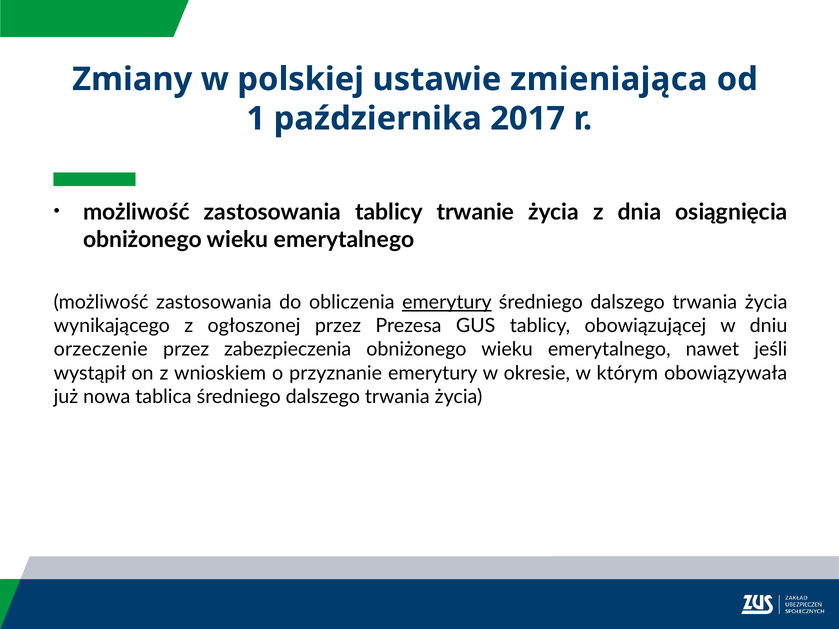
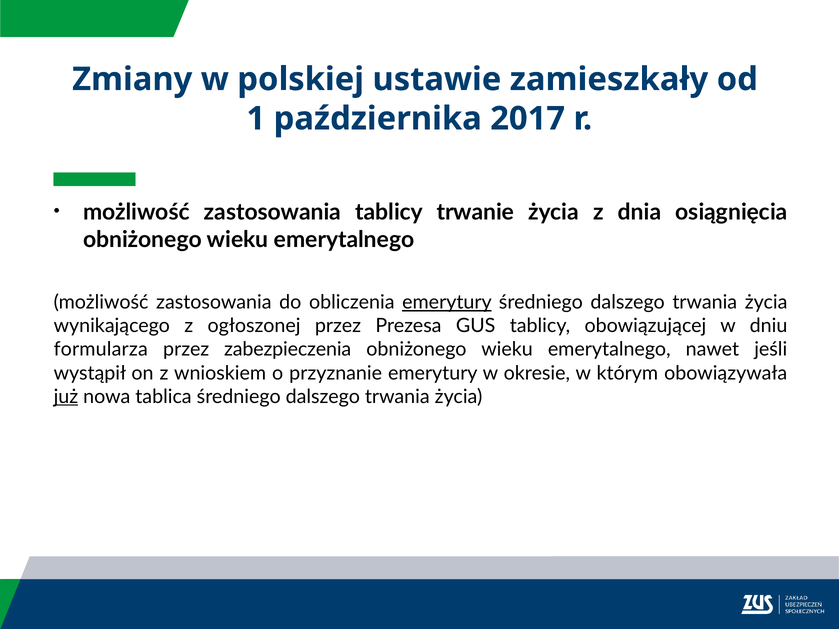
zmieniająca: zmieniająca -> zamieszkały
orzeczenie: orzeczenie -> formularza
już underline: none -> present
